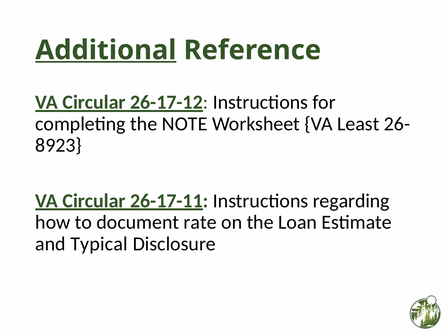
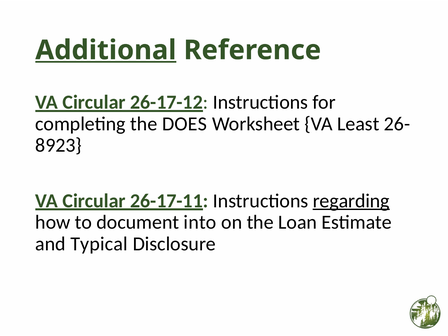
NOTE: NOTE -> DOES
regarding underline: none -> present
rate: rate -> into
